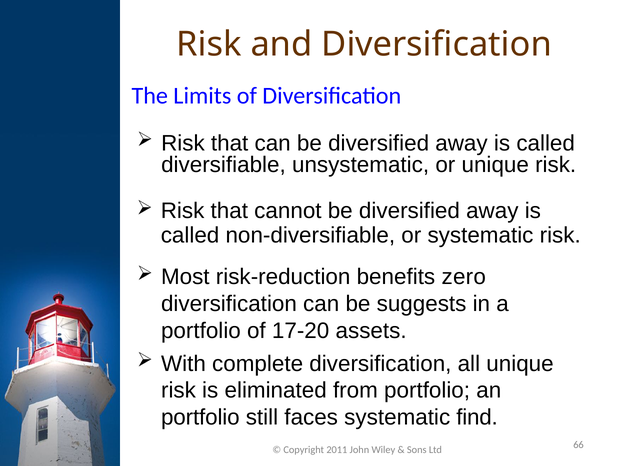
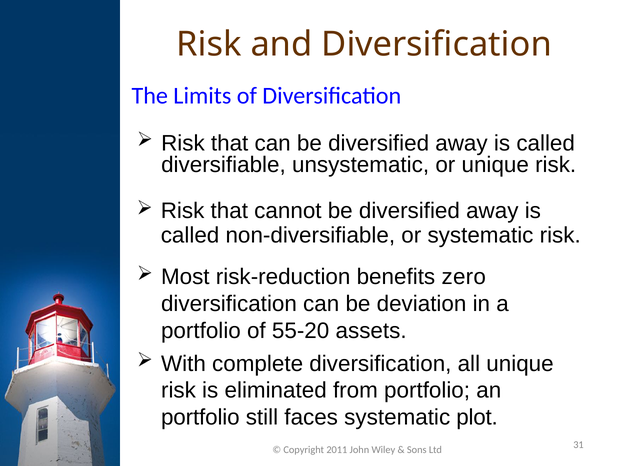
suggests: suggests -> deviation
17-20: 17-20 -> 55-20
find: find -> plot
66: 66 -> 31
